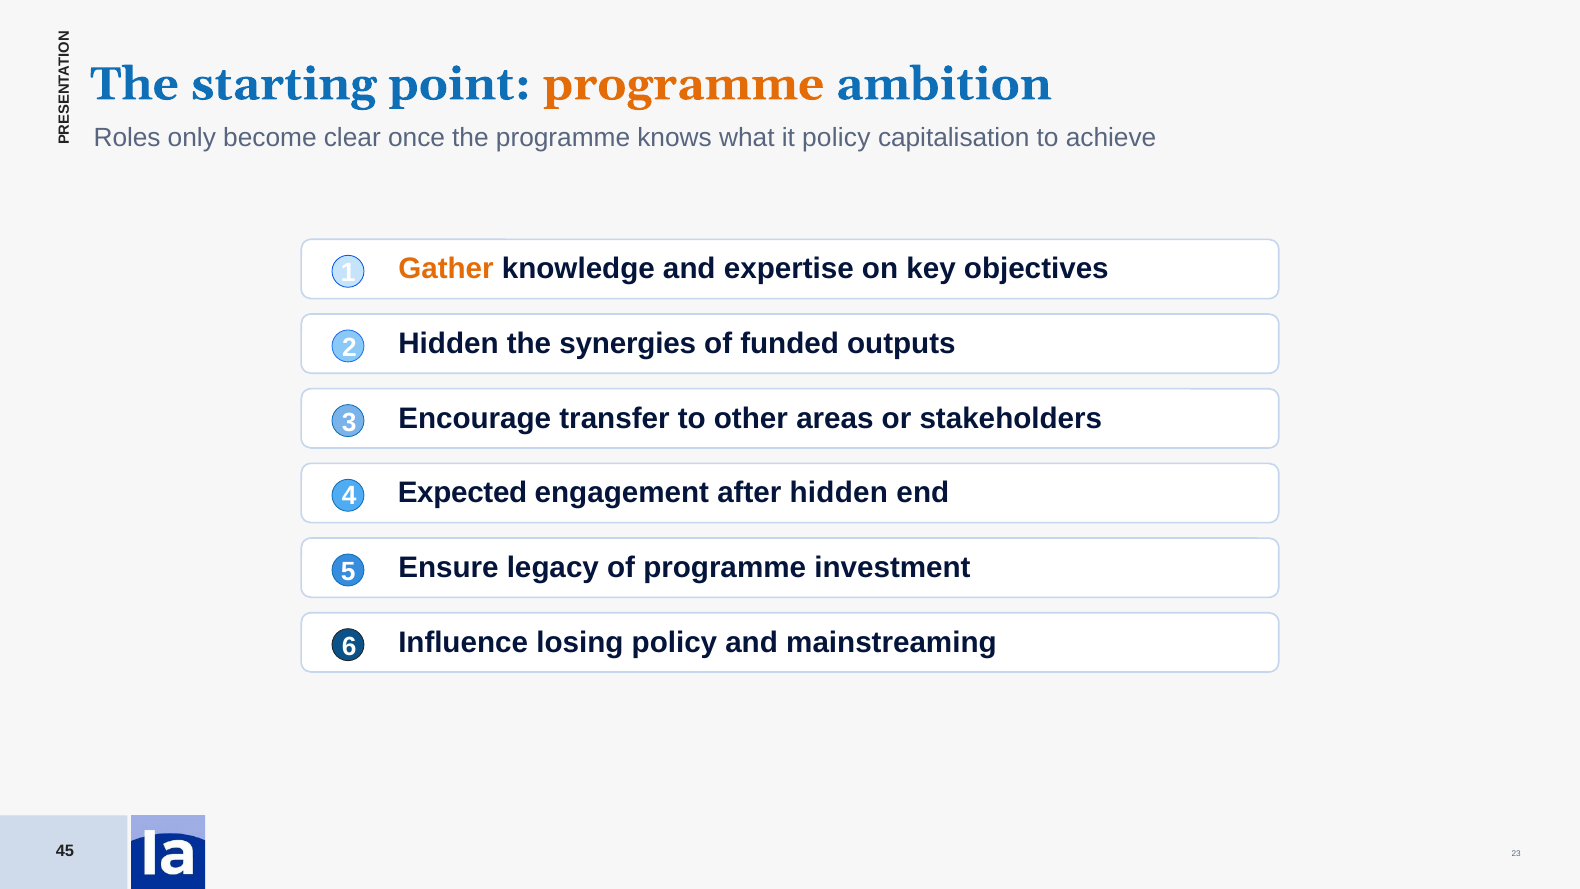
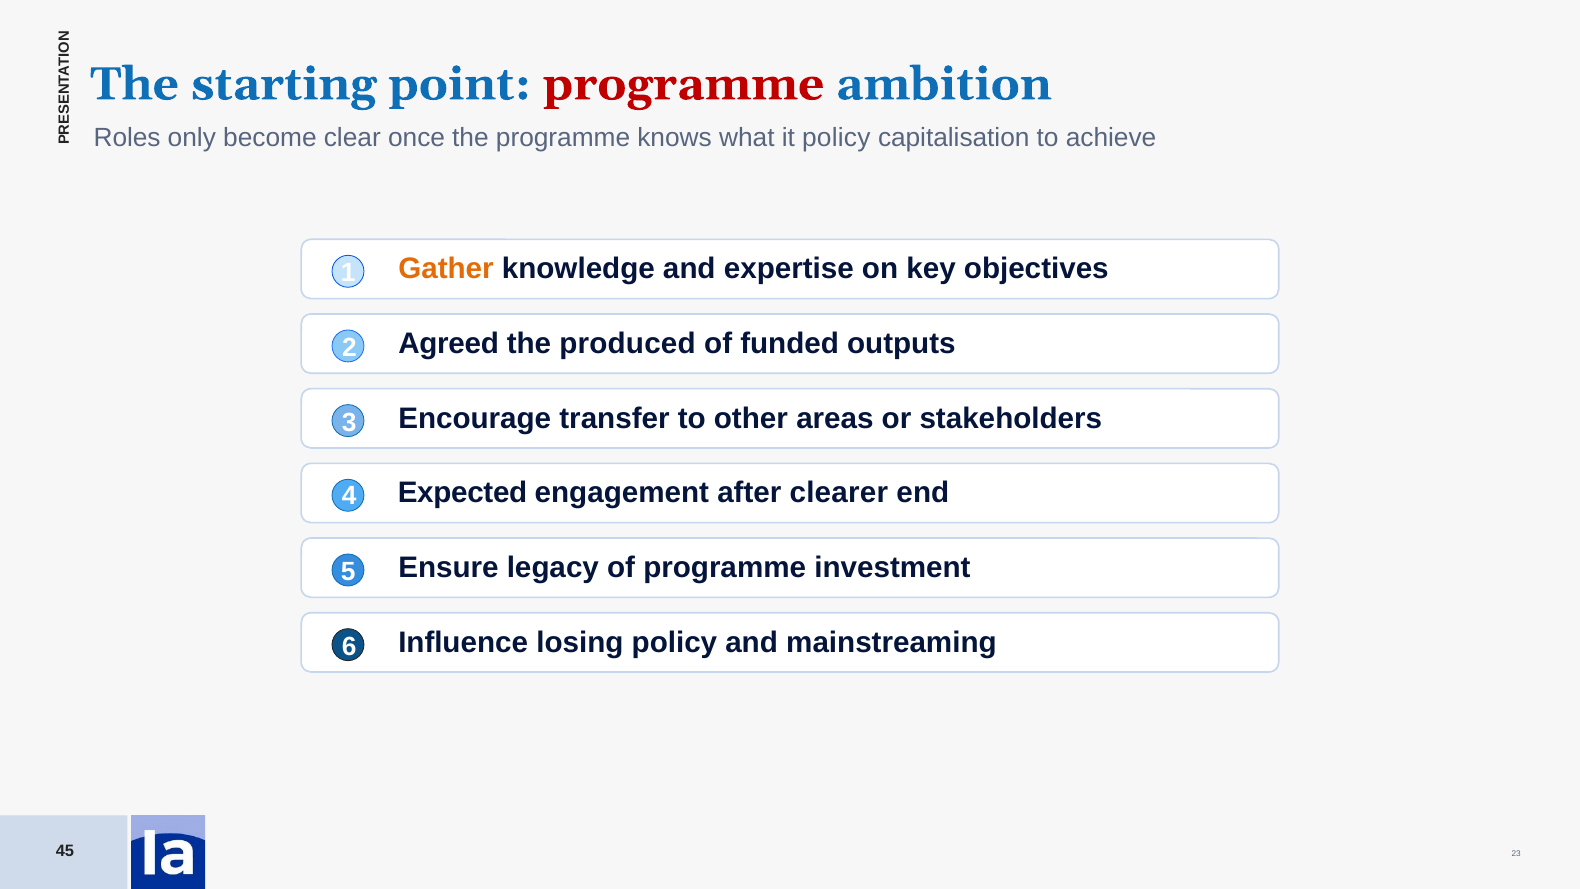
programme at (684, 84) colour: orange -> red
2 Hidden: Hidden -> Agreed
synergies: synergies -> produced
after hidden: hidden -> clearer
